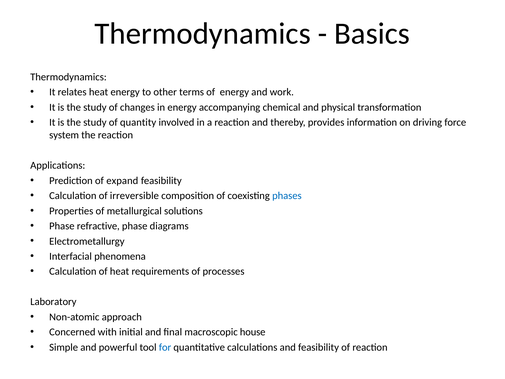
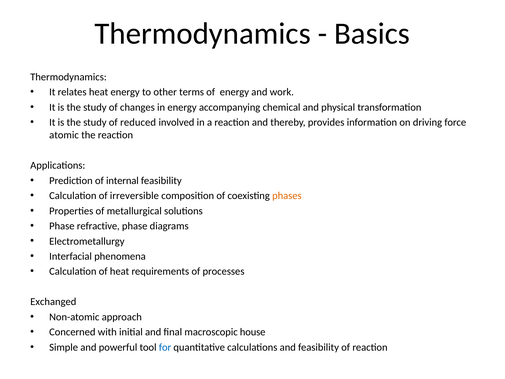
quantity: quantity -> reduced
system: system -> atomic
expand: expand -> internal
phases colour: blue -> orange
Laboratory: Laboratory -> Exchanged
